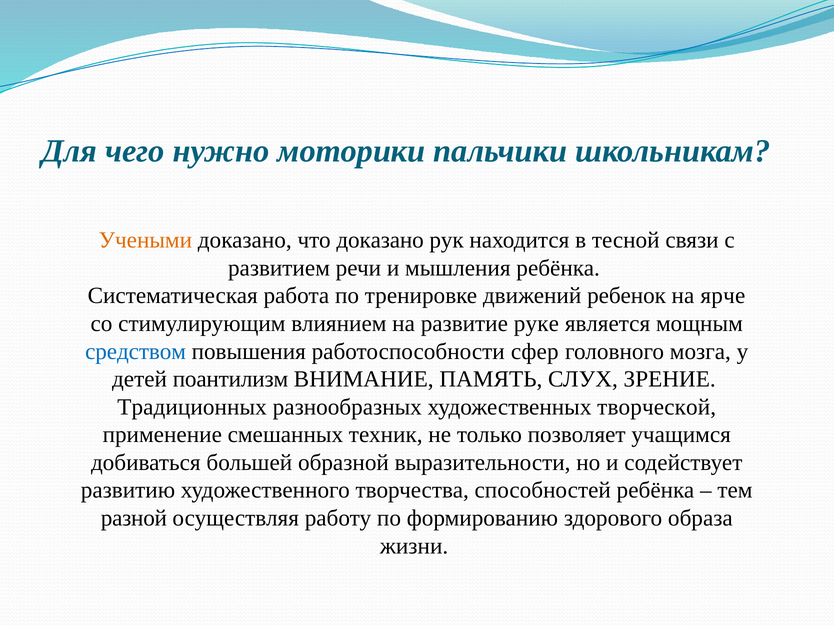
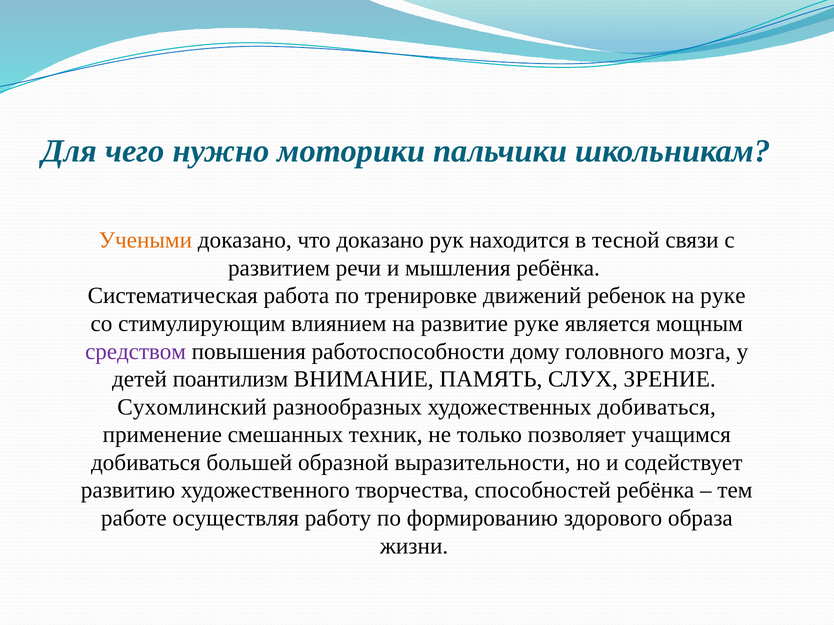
на ярче: ярче -> руке
средством colour: blue -> purple
сфер: сфер -> дому
Традиционных: Традиционных -> Сухомлинский
художественных творческой: творческой -> добиваться
разной: разной -> работе
